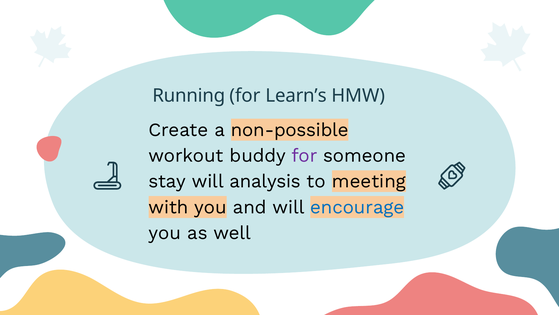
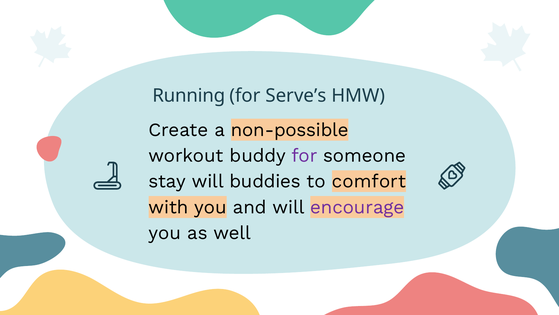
Learn’s: Learn’s -> Serve’s
analysis: analysis -> buddies
meeting: meeting -> comfort
encourage colour: blue -> purple
